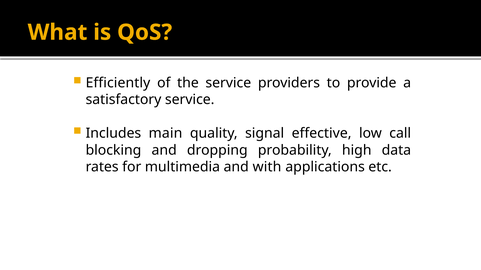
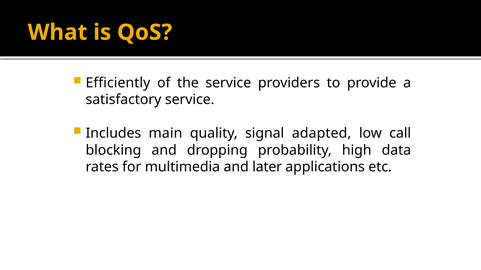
effective: effective -> adapted
with: with -> later
